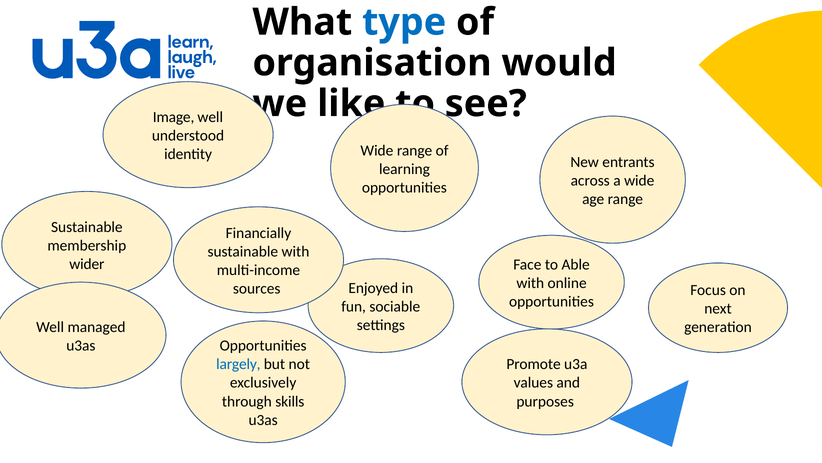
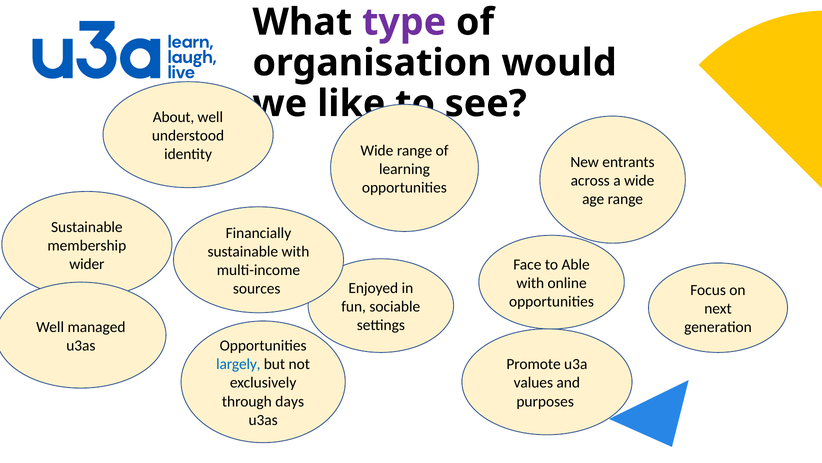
type colour: blue -> purple
Image: Image -> About
skills: skills -> days
